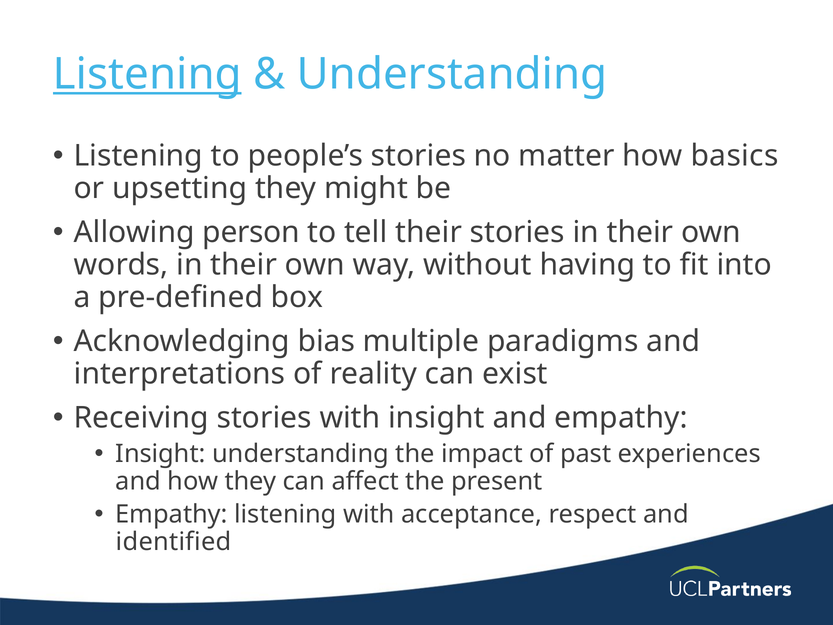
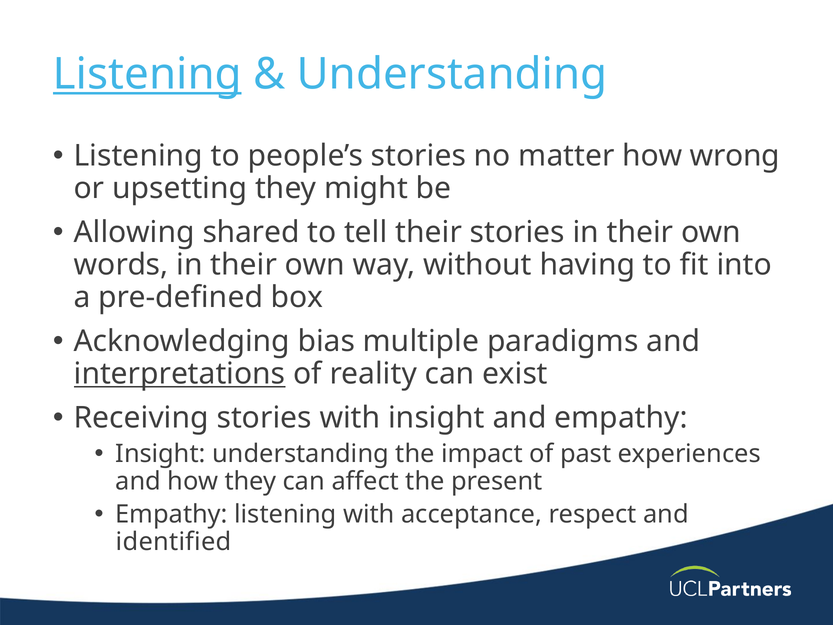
basics: basics -> wrong
person: person -> shared
interpretations underline: none -> present
